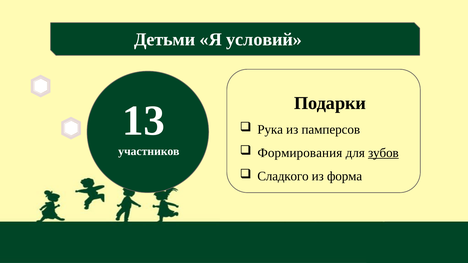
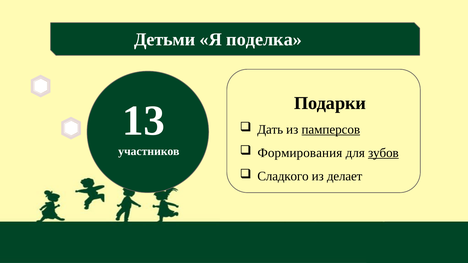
условий: условий -> поделка
Рука: Рука -> Дать
памперсов underline: none -> present
форма: форма -> делает
